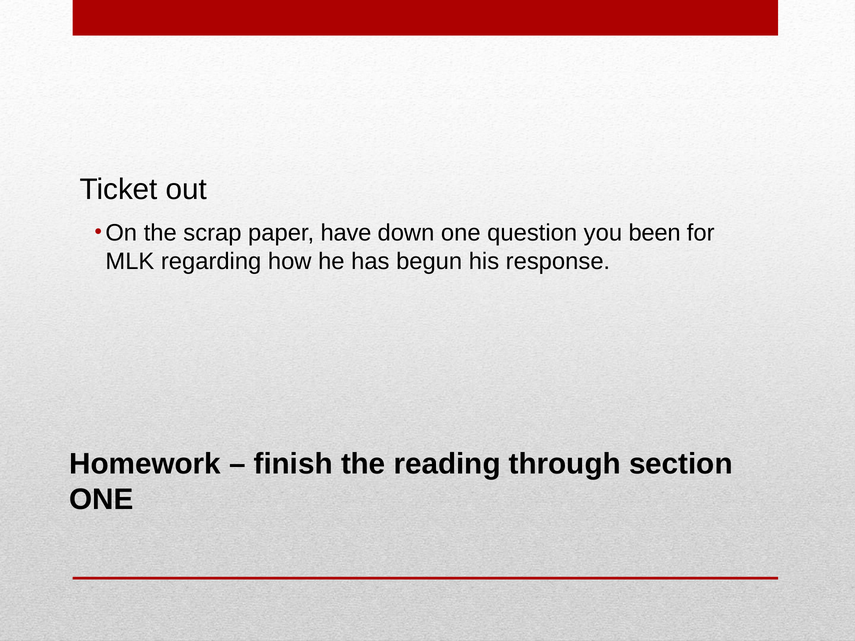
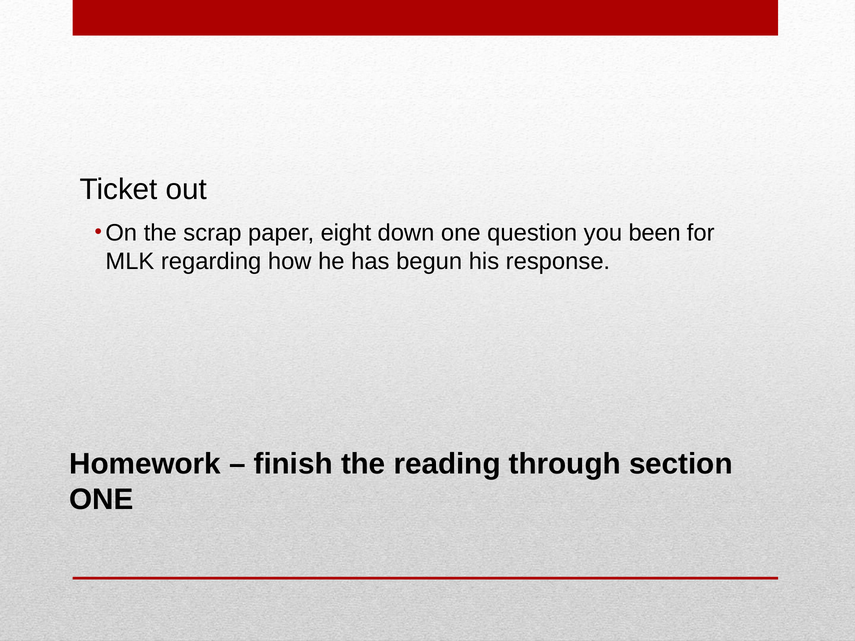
have: have -> eight
